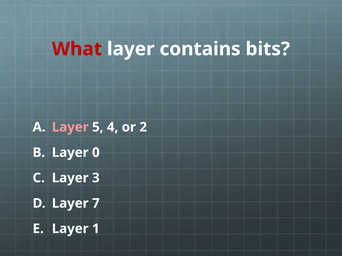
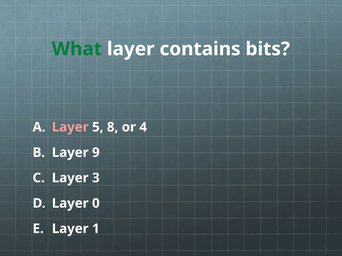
What colour: red -> green
4: 4 -> 8
2: 2 -> 4
0: 0 -> 9
7: 7 -> 0
